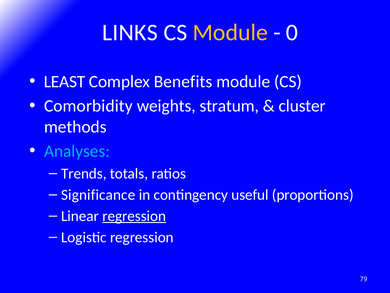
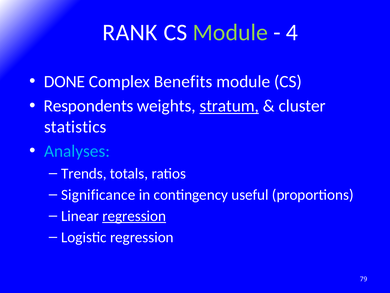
LINKS: LINKS -> RANK
Module at (230, 33) colour: yellow -> light green
0: 0 -> 4
LEAST: LEAST -> DONE
Comorbidity: Comorbidity -> Respondents
stratum underline: none -> present
methods: methods -> statistics
